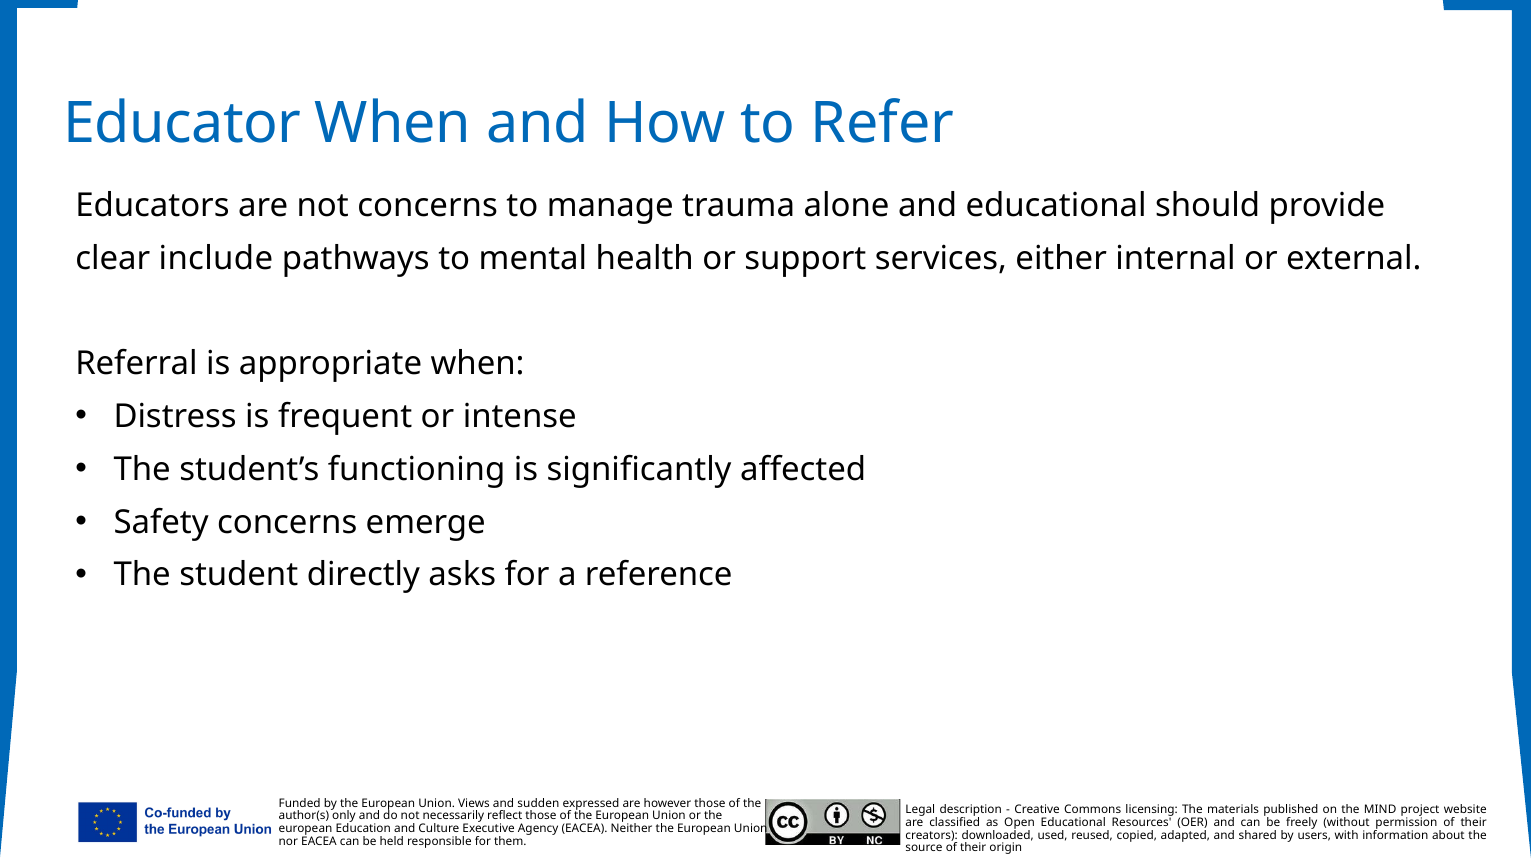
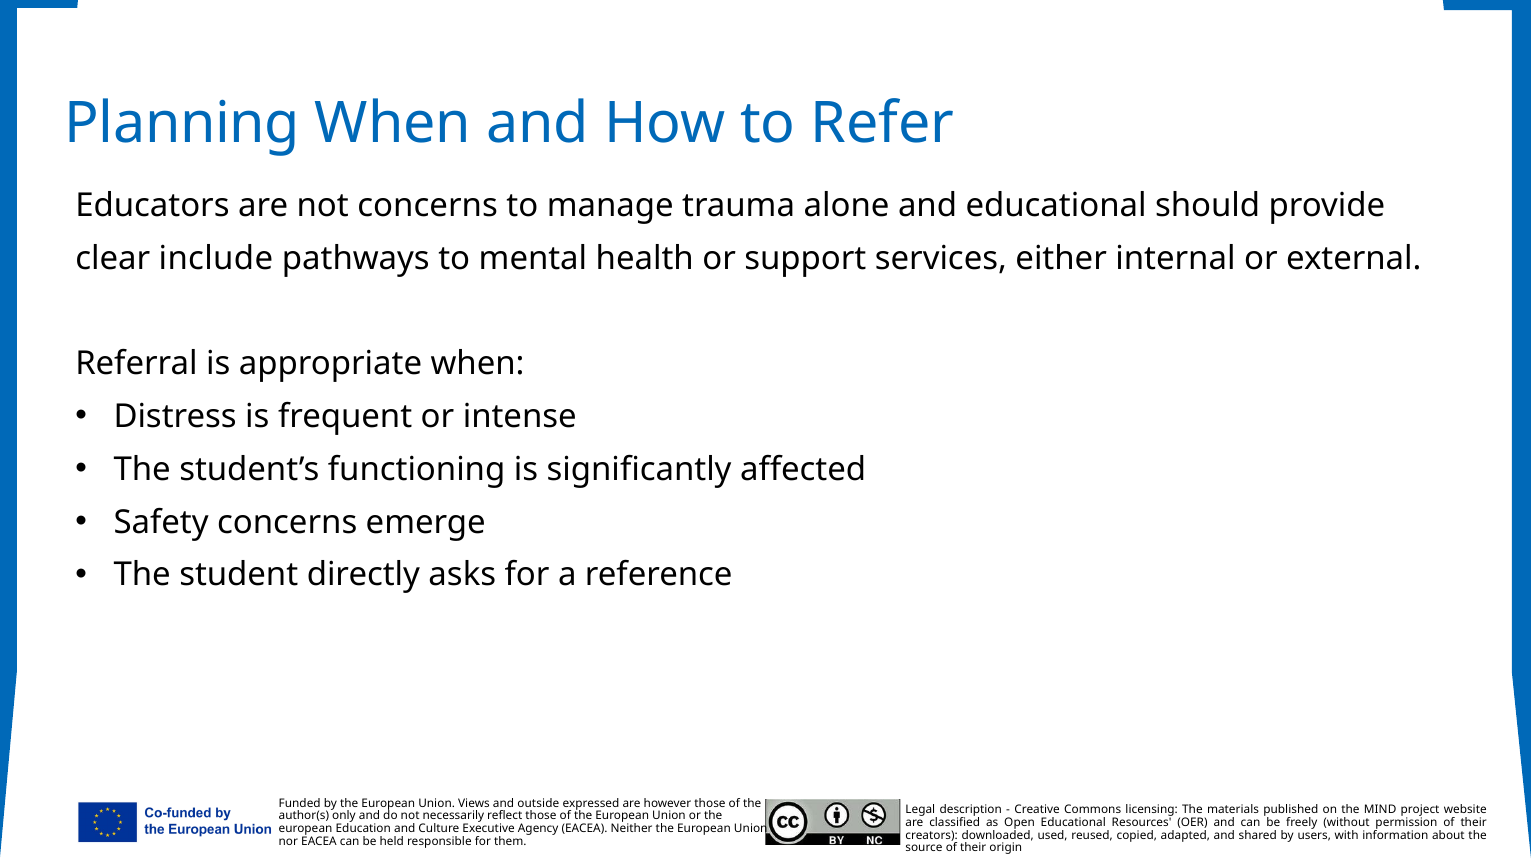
Educator: Educator -> Planning
sudden: sudden -> outside
